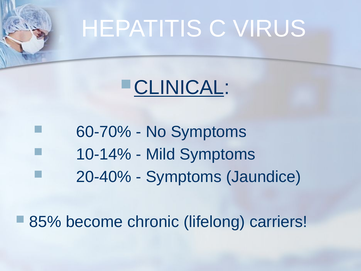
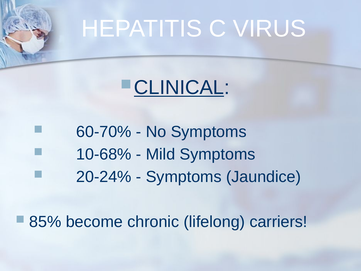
10-14%: 10-14% -> 10-68%
20-40%: 20-40% -> 20-24%
